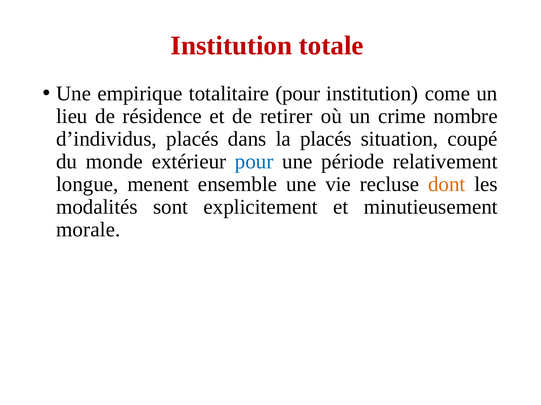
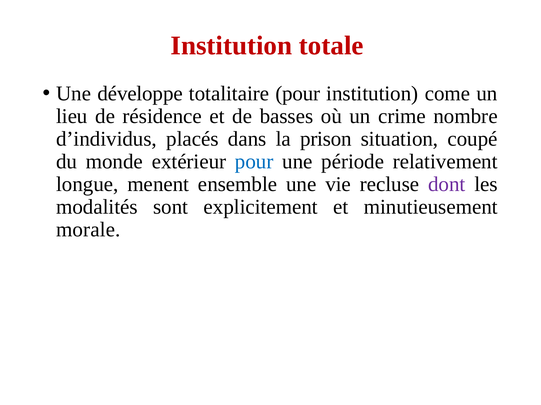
empirique: empirique -> développe
retirer: retirer -> basses
la placés: placés -> prison
dont colour: orange -> purple
